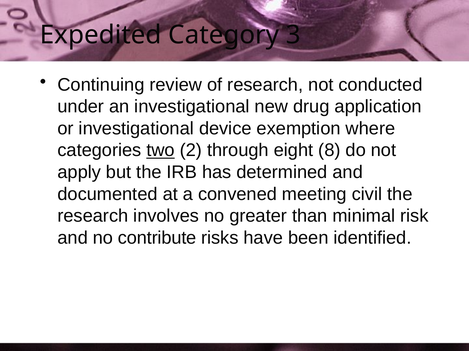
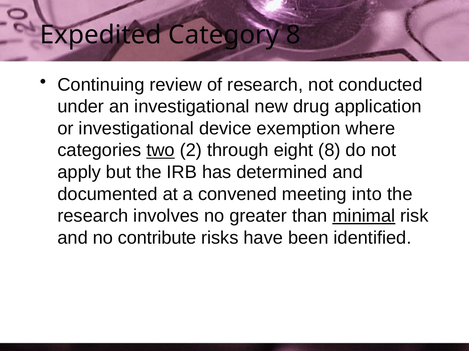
Category 3: 3 -> 8
civil: civil -> into
minimal underline: none -> present
